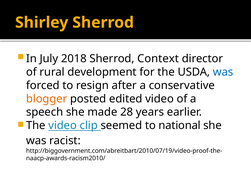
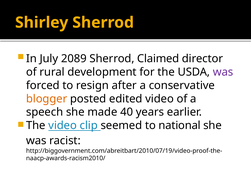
2018: 2018 -> 2089
Context: Context -> Claimed
was at (223, 72) colour: blue -> purple
28: 28 -> 40
